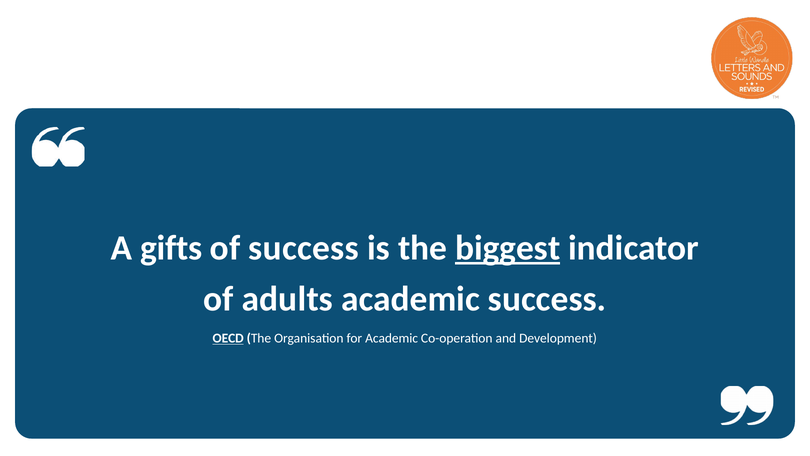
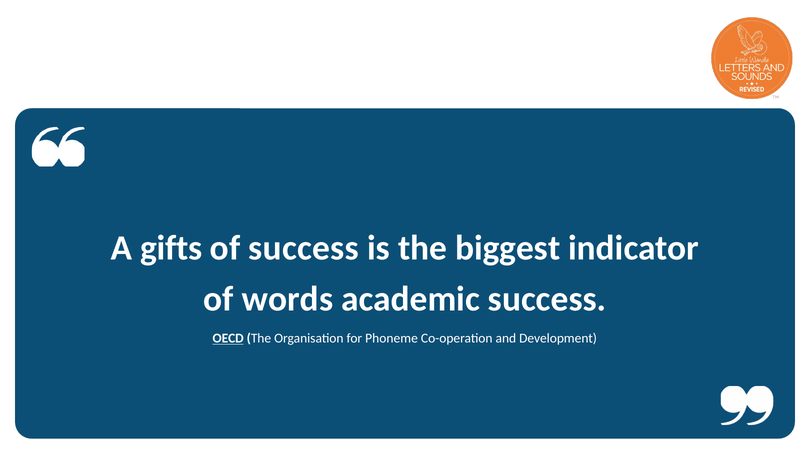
biggest underline: present -> none
adults: adults -> words
for Academic: Academic -> Phoneme
